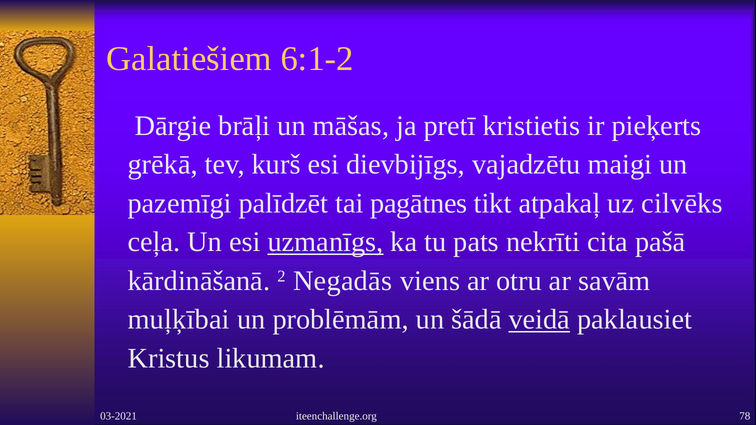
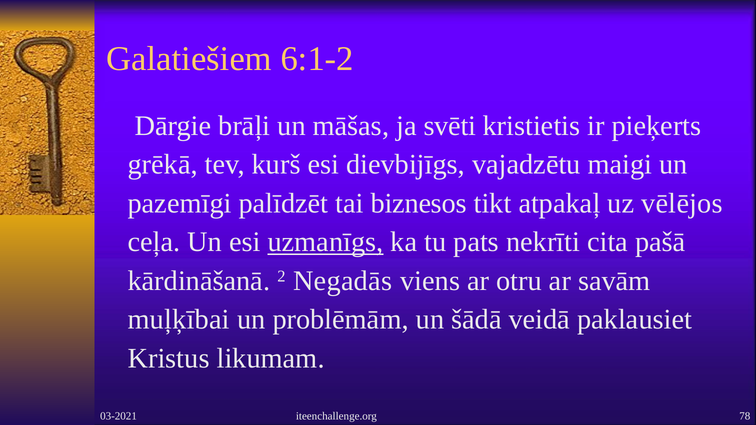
pretī: pretī -> svēti
pagātnes: pagātnes -> biznesos
cilvēks: cilvēks -> vēlējos
veidā underline: present -> none
